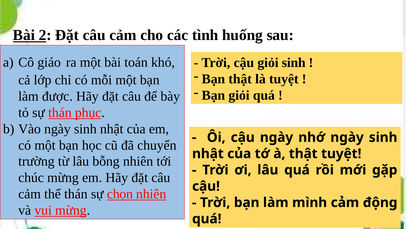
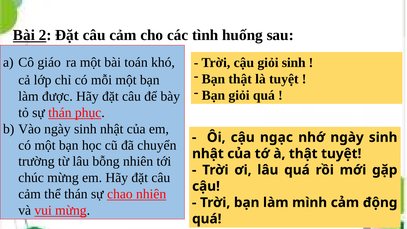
cậu ngày: ngày -> ngạc
chọn: chọn -> chao
